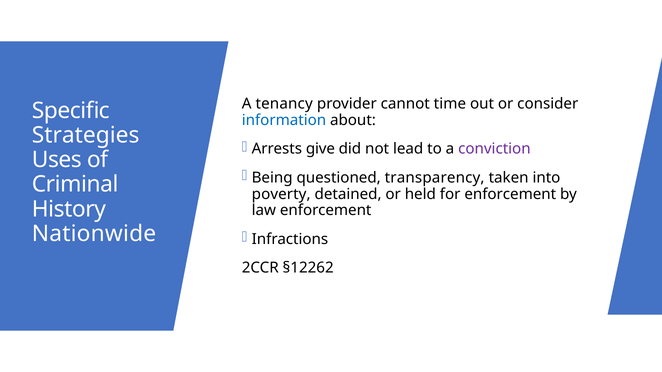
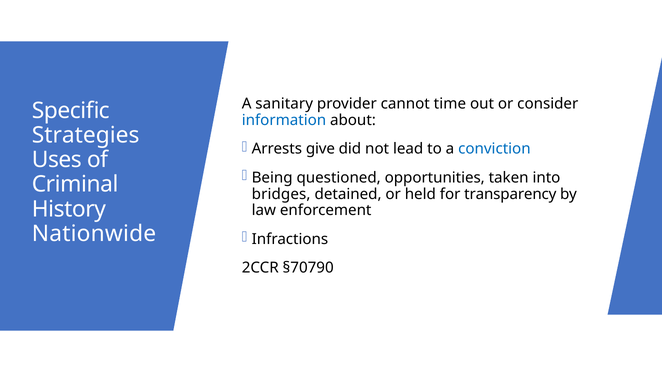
tenancy: tenancy -> sanitary
conviction colour: purple -> blue
transparency: transparency -> opportunities
poverty: poverty -> bridges
for enforcement: enforcement -> transparency
§12262: §12262 -> §70790
